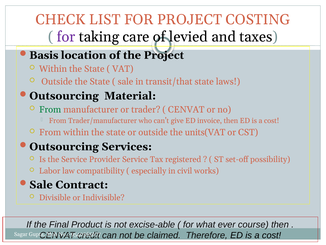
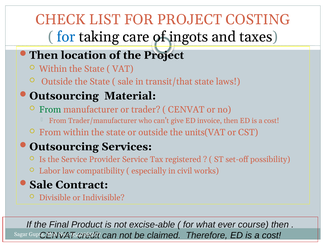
for at (66, 37) colour: purple -> blue
levied: levied -> ingots
Basis at (44, 55): Basis -> Then
